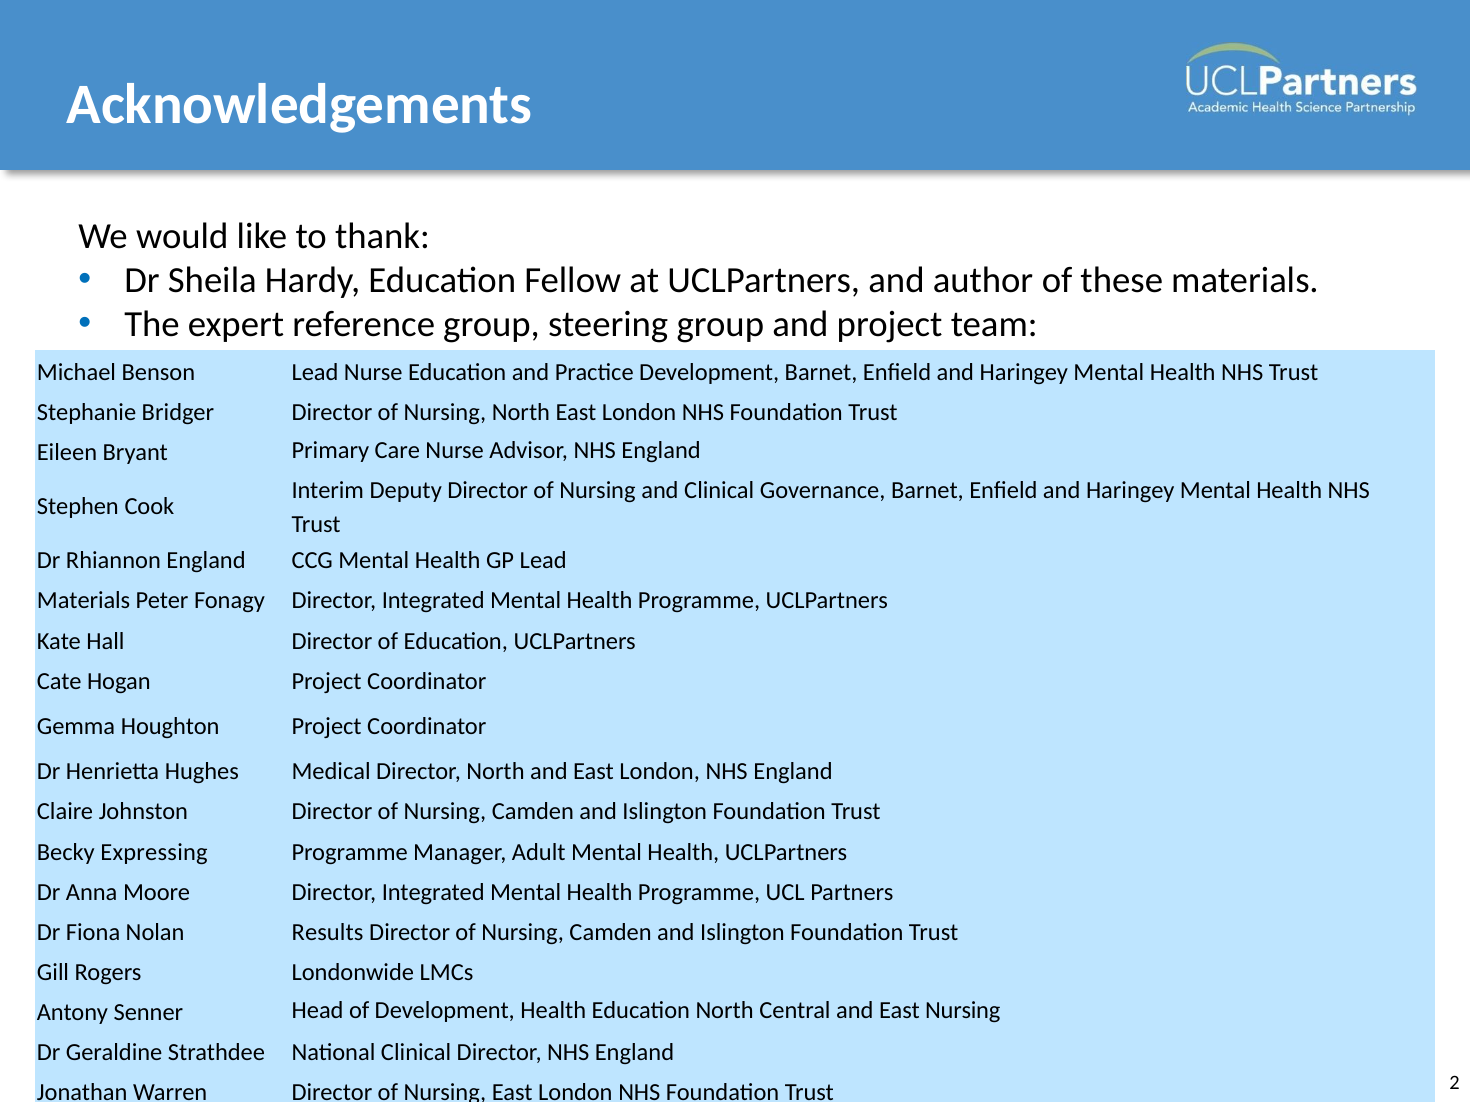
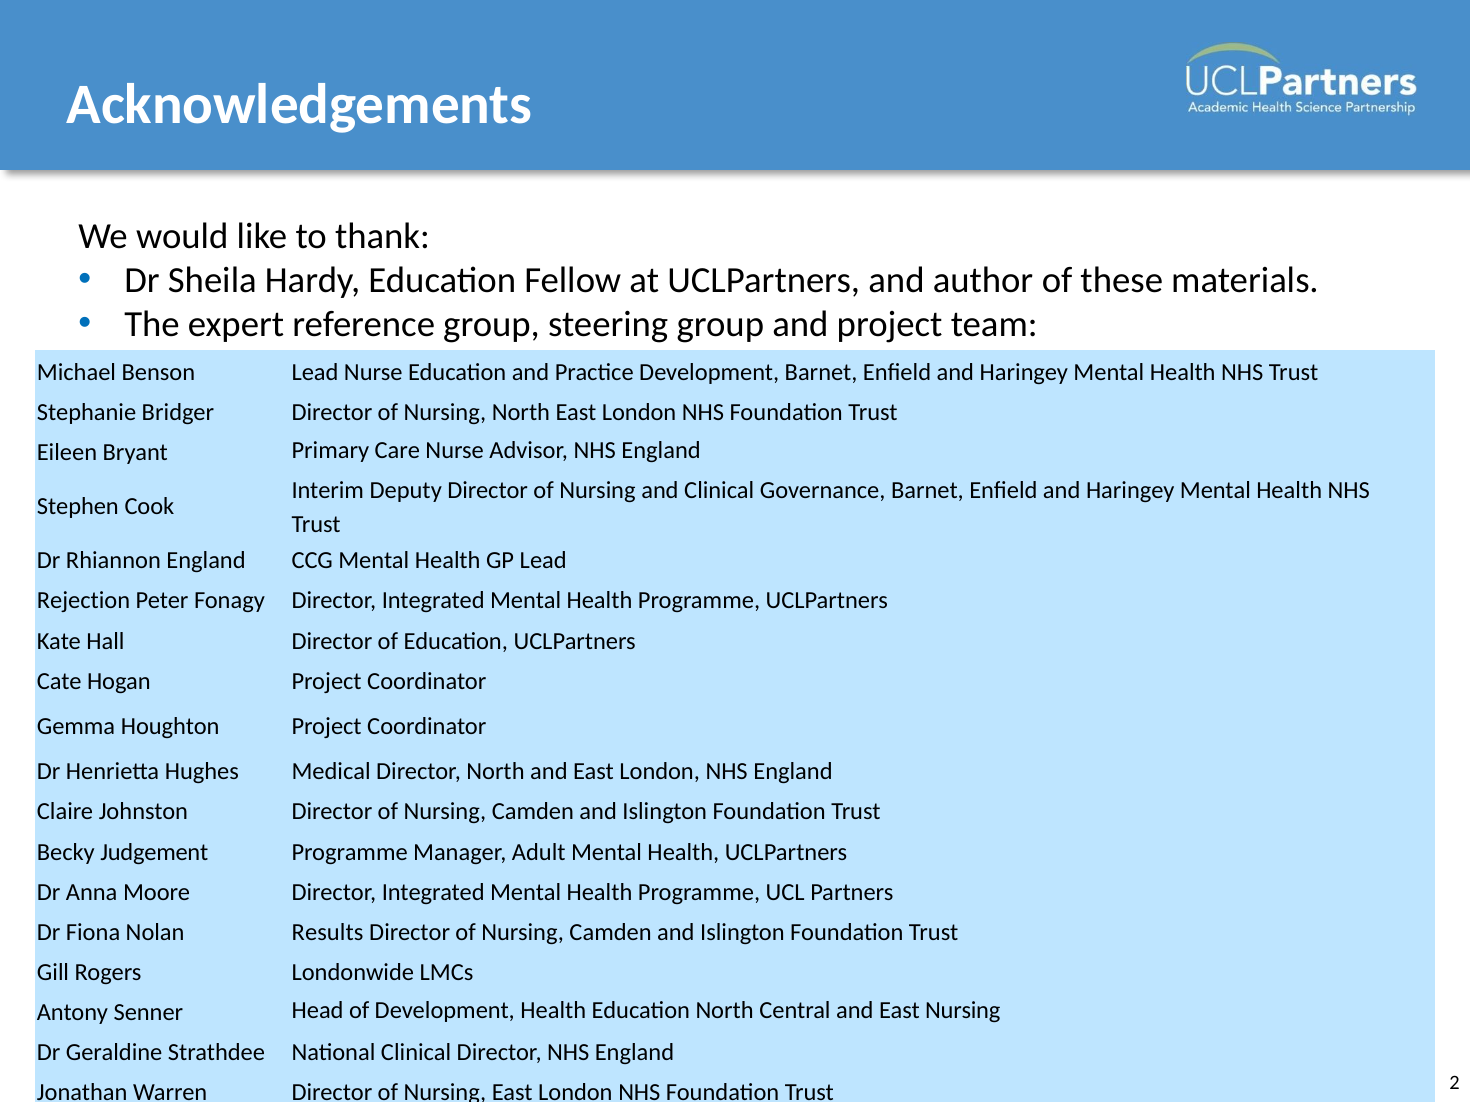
Materials at (84, 601): Materials -> Rejection
Expressing: Expressing -> Judgement
